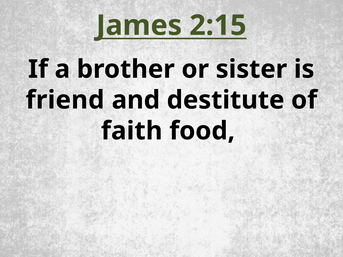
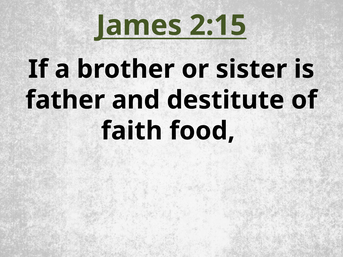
friend: friend -> father
